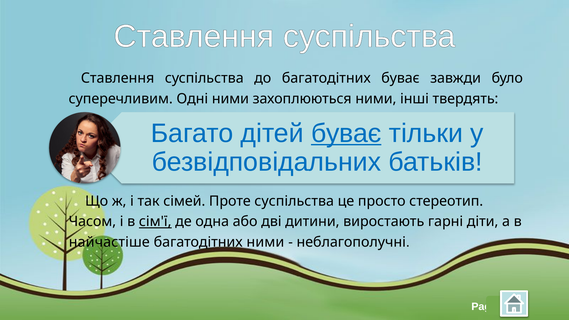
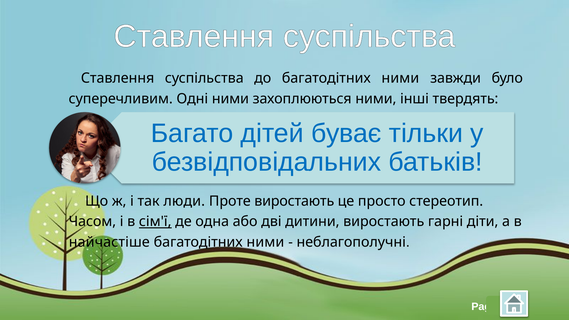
до багатодітних буває: буває -> ними
буває at (346, 133) underline: present -> none
сімей: сімей -> люди
Проте суспільства: суспільства -> виростають
